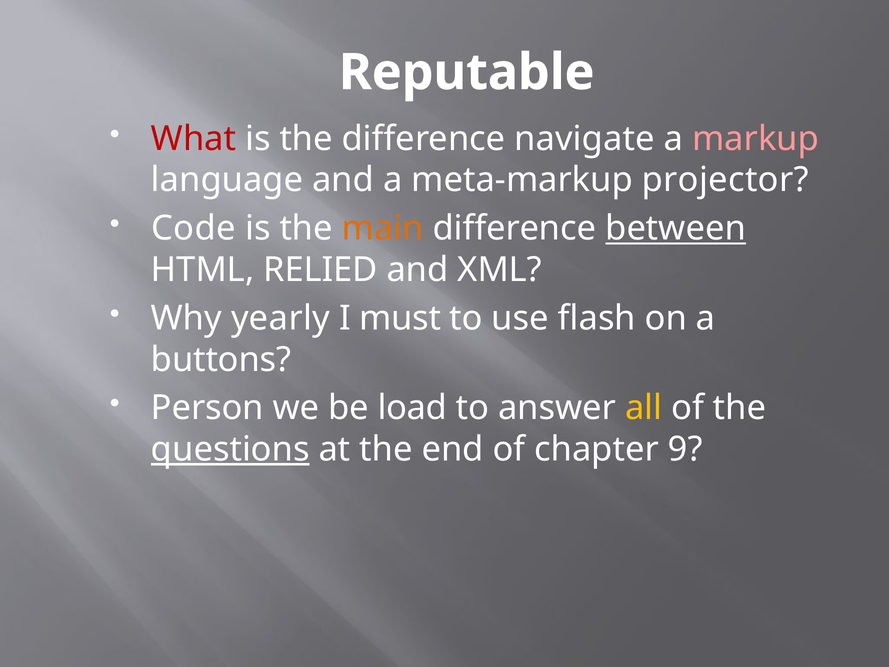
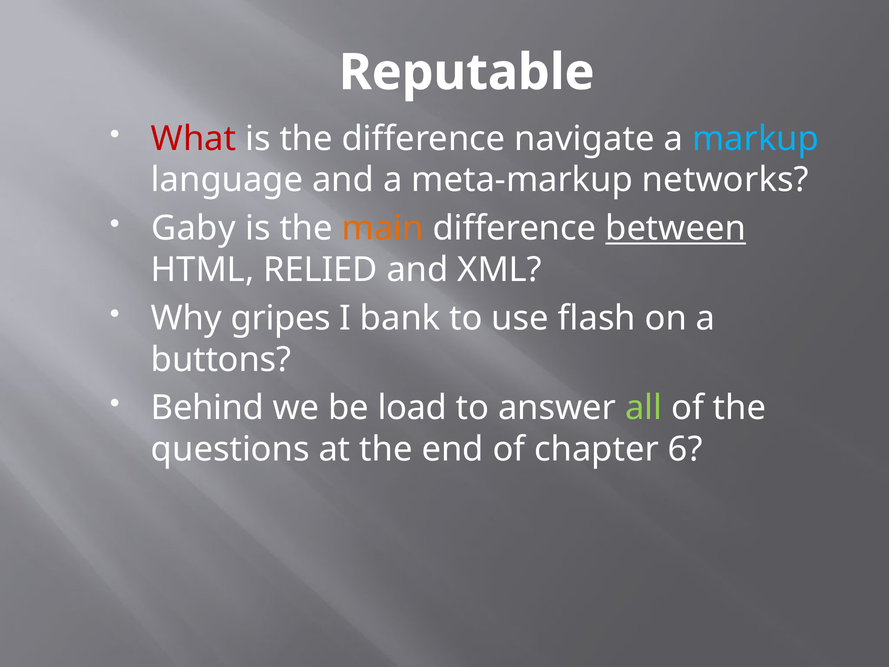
markup colour: pink -> light blue
projector: projector -> networks
Code: Code -> Gaby
yearly: yearly -> gripes
must: must -> bank
Person: Person -> Behind
all colour: yellow -> light green
questions underline: present -> none
9: 9 -> 6
